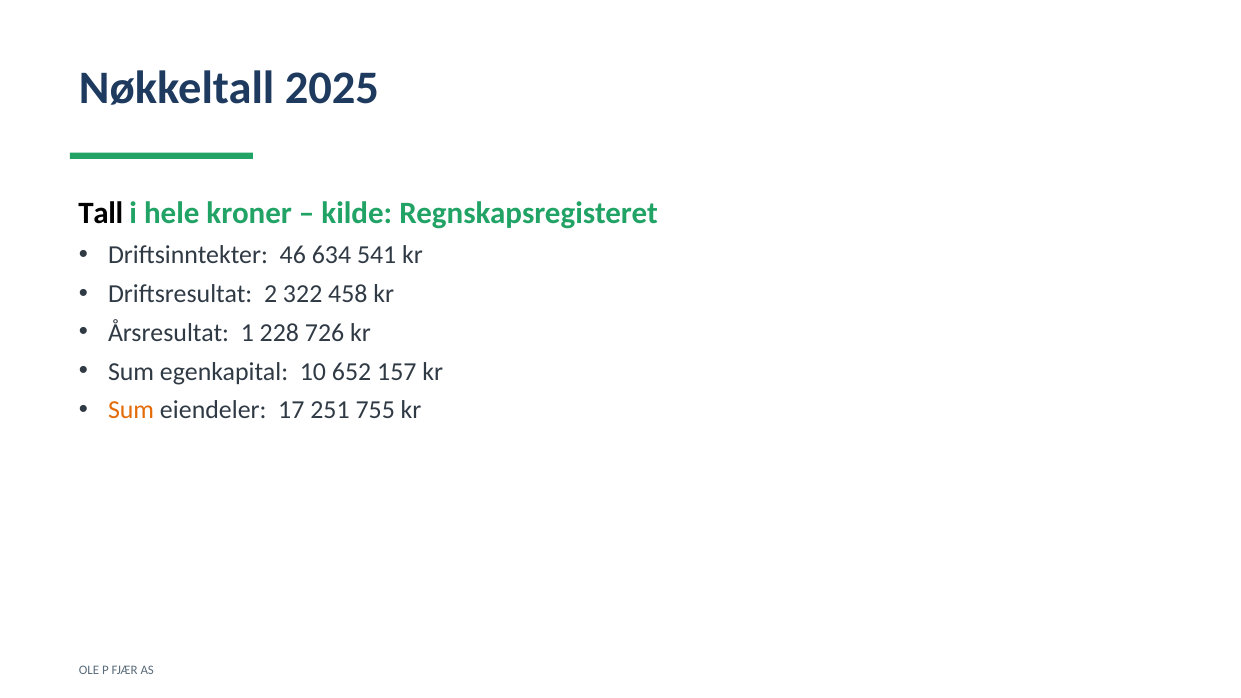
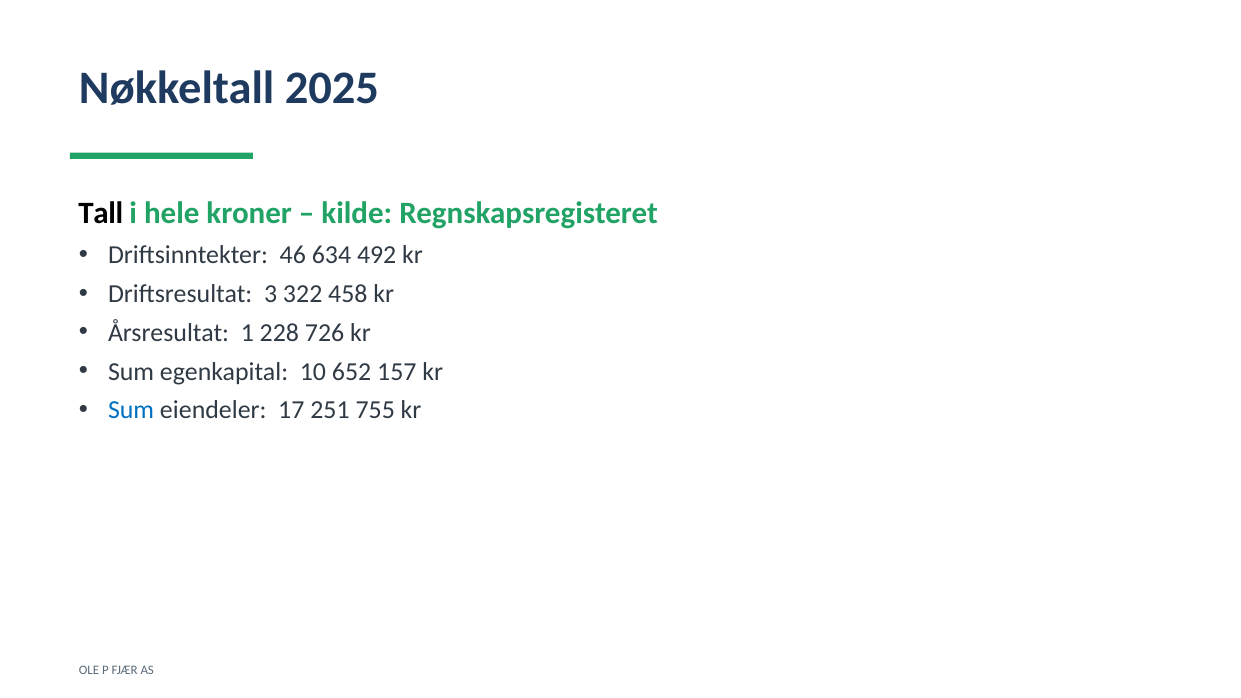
541: 541 -> 492
2: 2 -> 3
Sum at (131, 410) colour: orange -> blue
